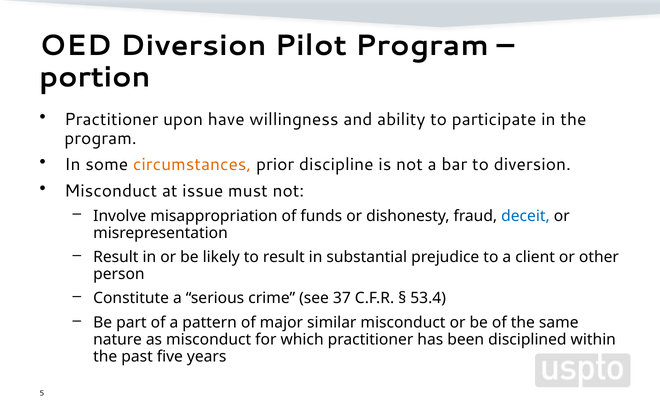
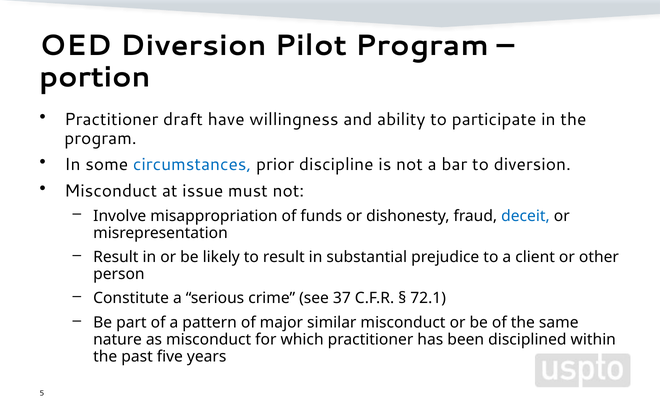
upon: upon -> draft
circumstances colour: orange -> blue
53.4: 53.4 -> 72.1
